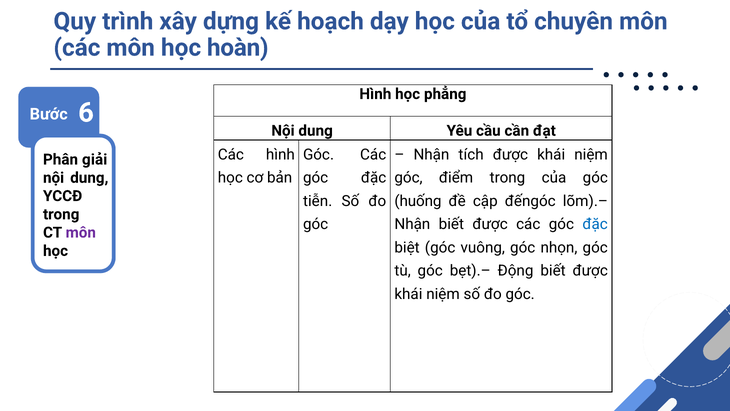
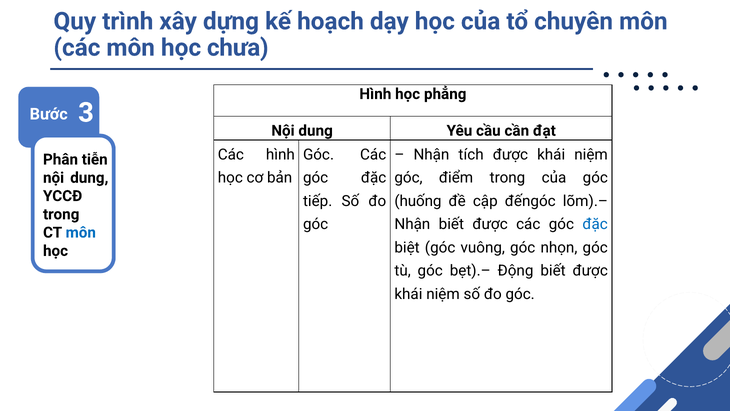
hoàn: hoàn -> chưa
6: 6 -> 3
giải: giải -> tiễn
tiễn: tiễn -> tiếp
môn at (81, 232) colour: purple -> blue
